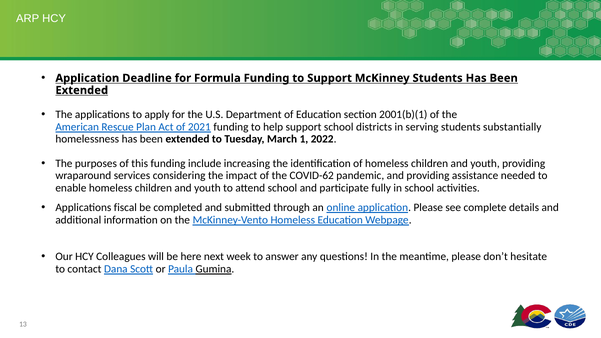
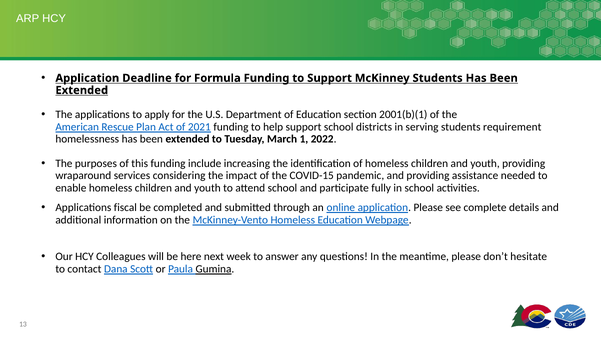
substantially: substantially -> requirement
COVID-62: COVID-62 -> COVID-15
